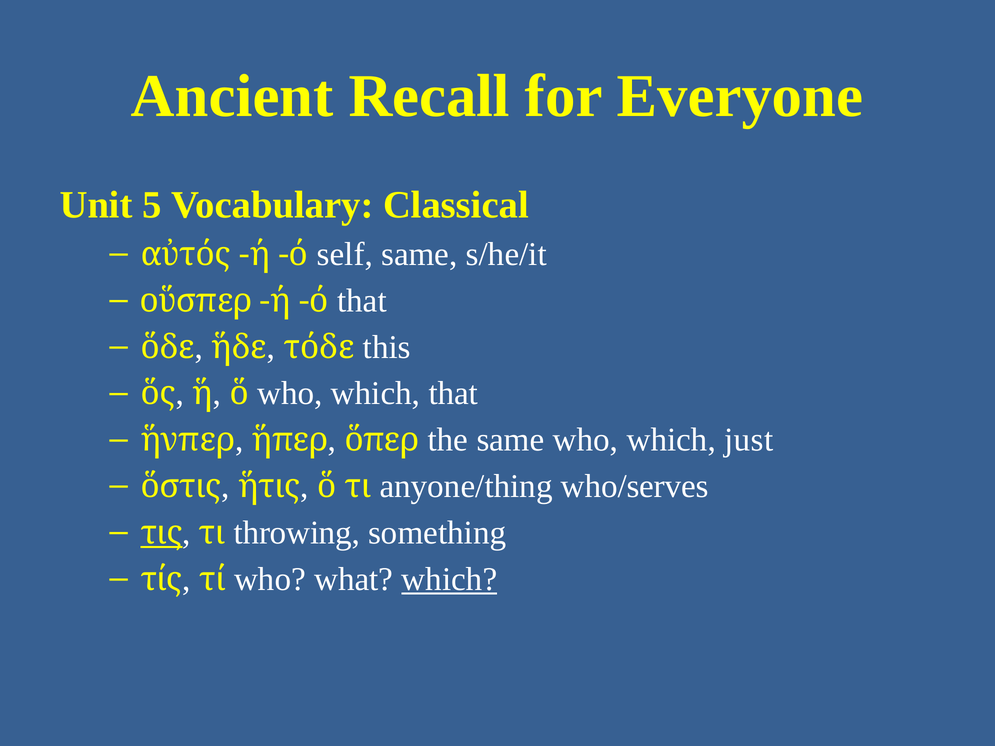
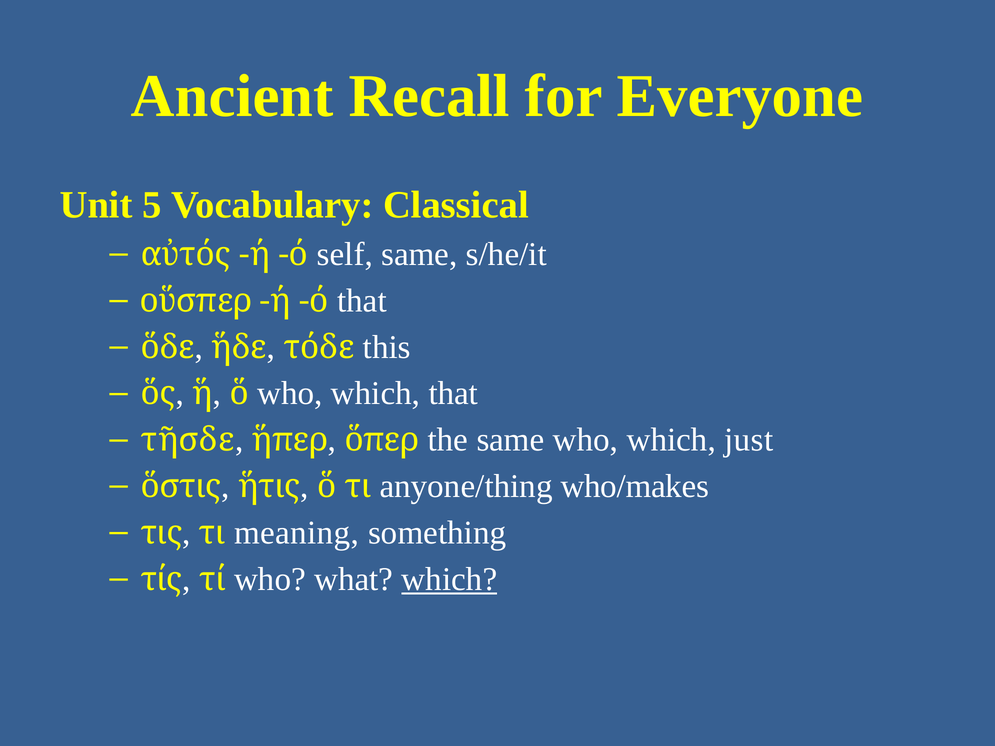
ἥνπερ: ἥνπερ -> τῆσδε
who/serves: who/serves -> who/makes
τις underline: present -> none
throwing: throwing -> meaning
